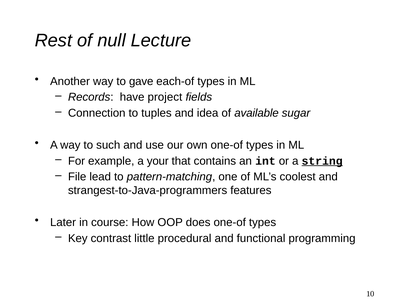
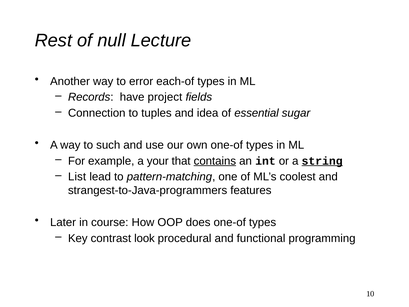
gave: gave -> error
available: available -> essential
contains underline: none -> present
File: File -> List
little: little -> look
